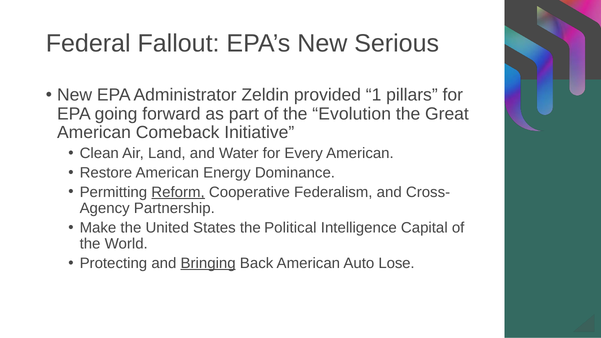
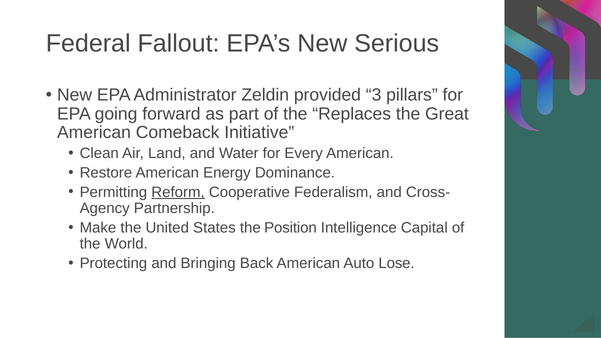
1: 1 -> 3
Evolution: Evolution -> Replaces
Political: Political -> Position
Bringing underline: present -> none
